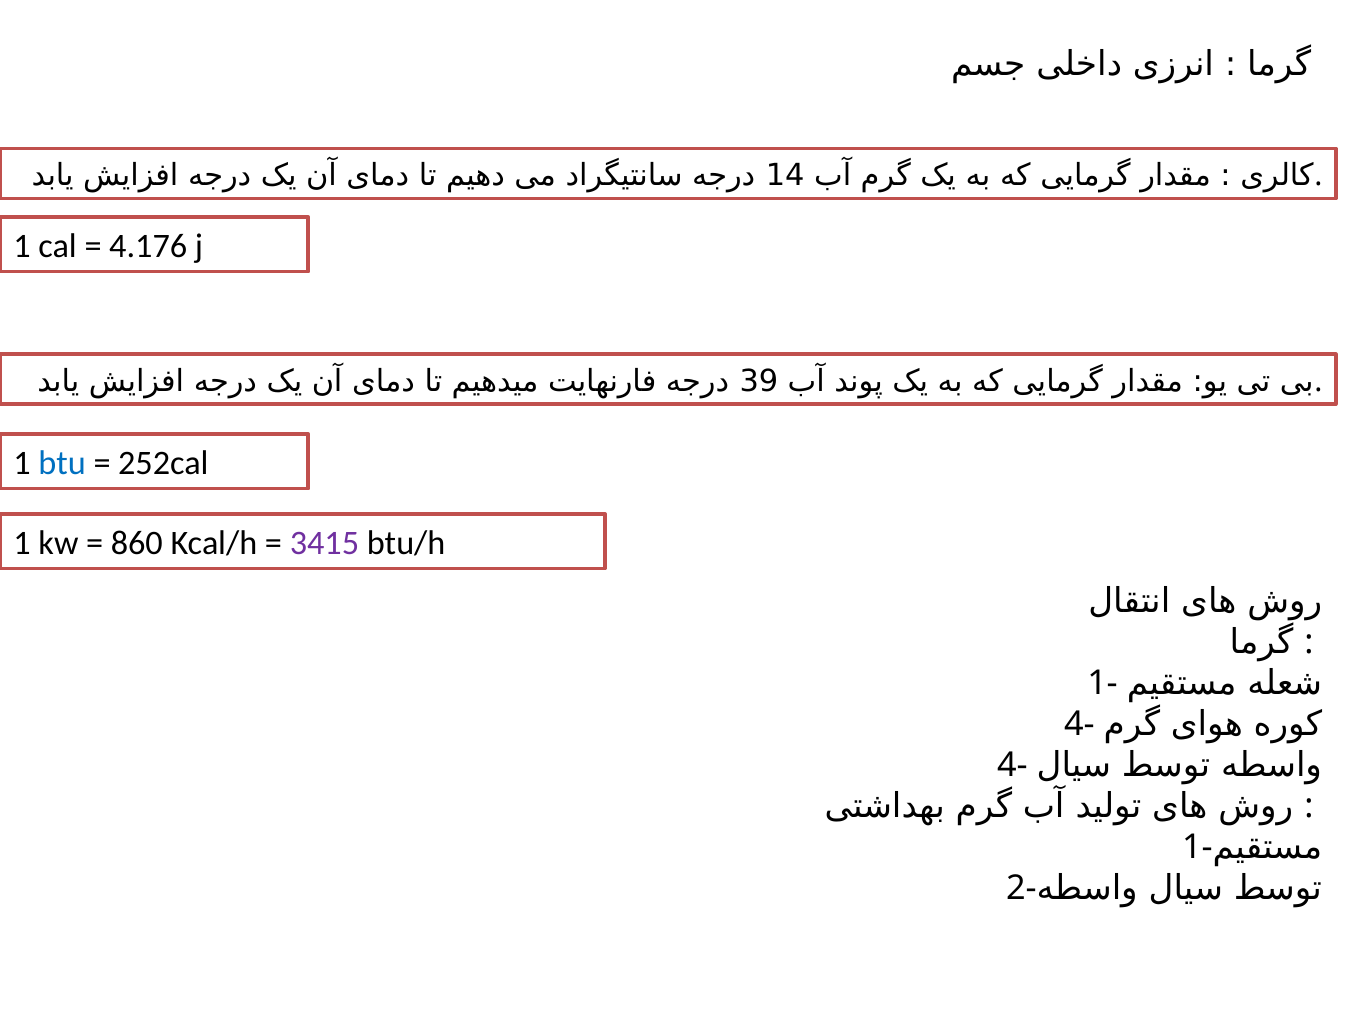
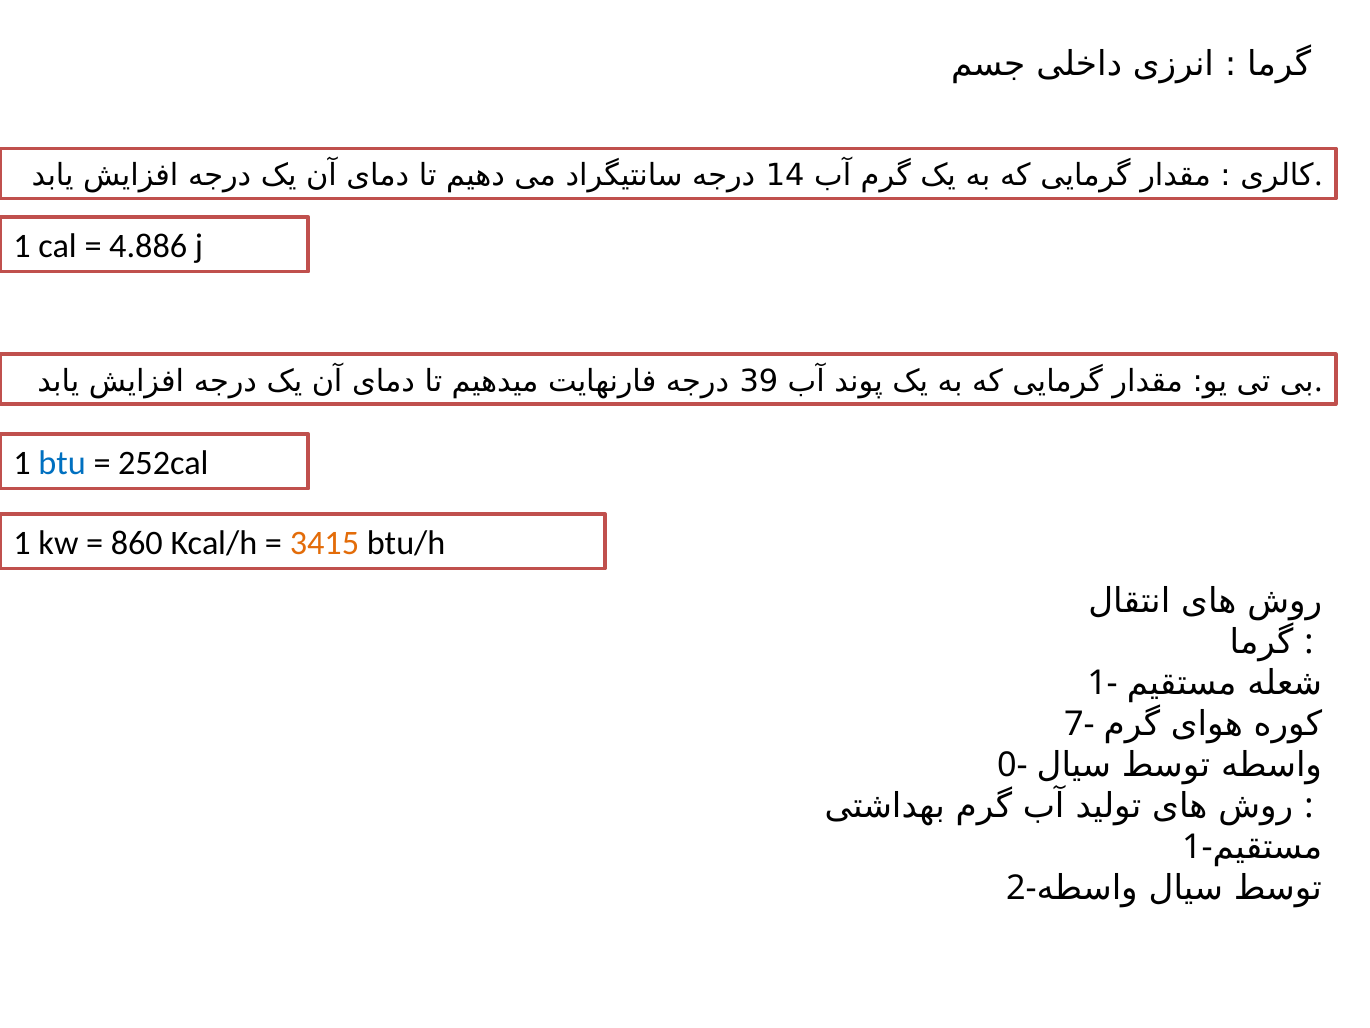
4.176: 4.176 -> 4.886
3415 colour: purple -> orange
4- at (1079, 724): 4- -> 7-
4- at (1012, 765): 4- -> 0-
